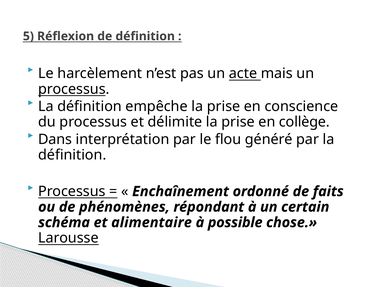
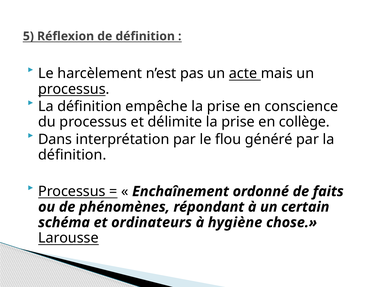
alimentaire: alimentaire -> ordinateurs
possible: possible -> hygiène
